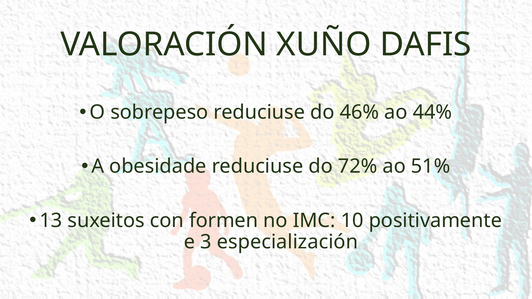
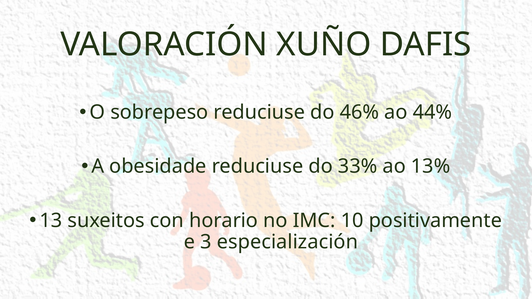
72%: 72% -> 33%
51%: 51% -> 13%
formen: formen -> horario
